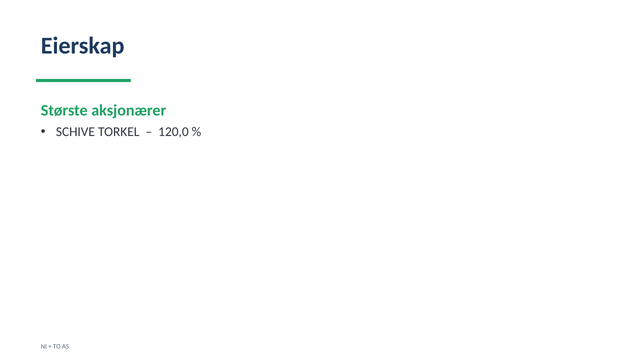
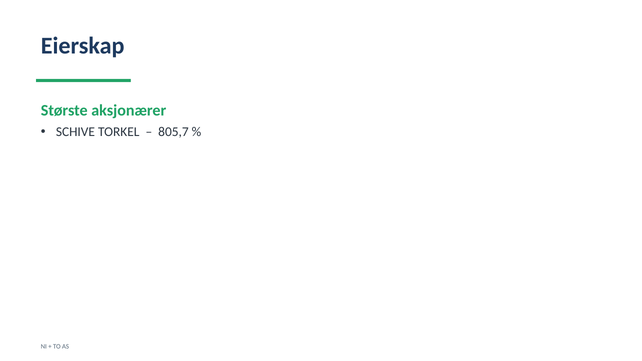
120,0: 120,0 -> 805,7
